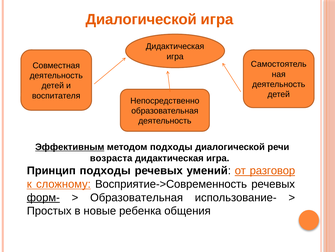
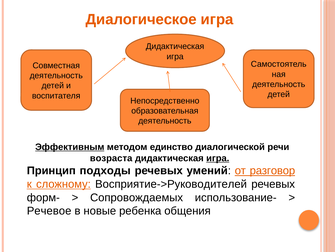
Диалогической at (141, 19): Диалогической -> Диалогическое
методом подходы: подходы -> единство
игра at (218, 158) underline: none -> present
Восприятие->Современность: Восприятие->Современность -> Восприятие->Руководителей
форм- underline: present -> none
Образовательная at (137, 197): Образовательная -> Сопровождаемых
Простых: Простых -> Речевое
